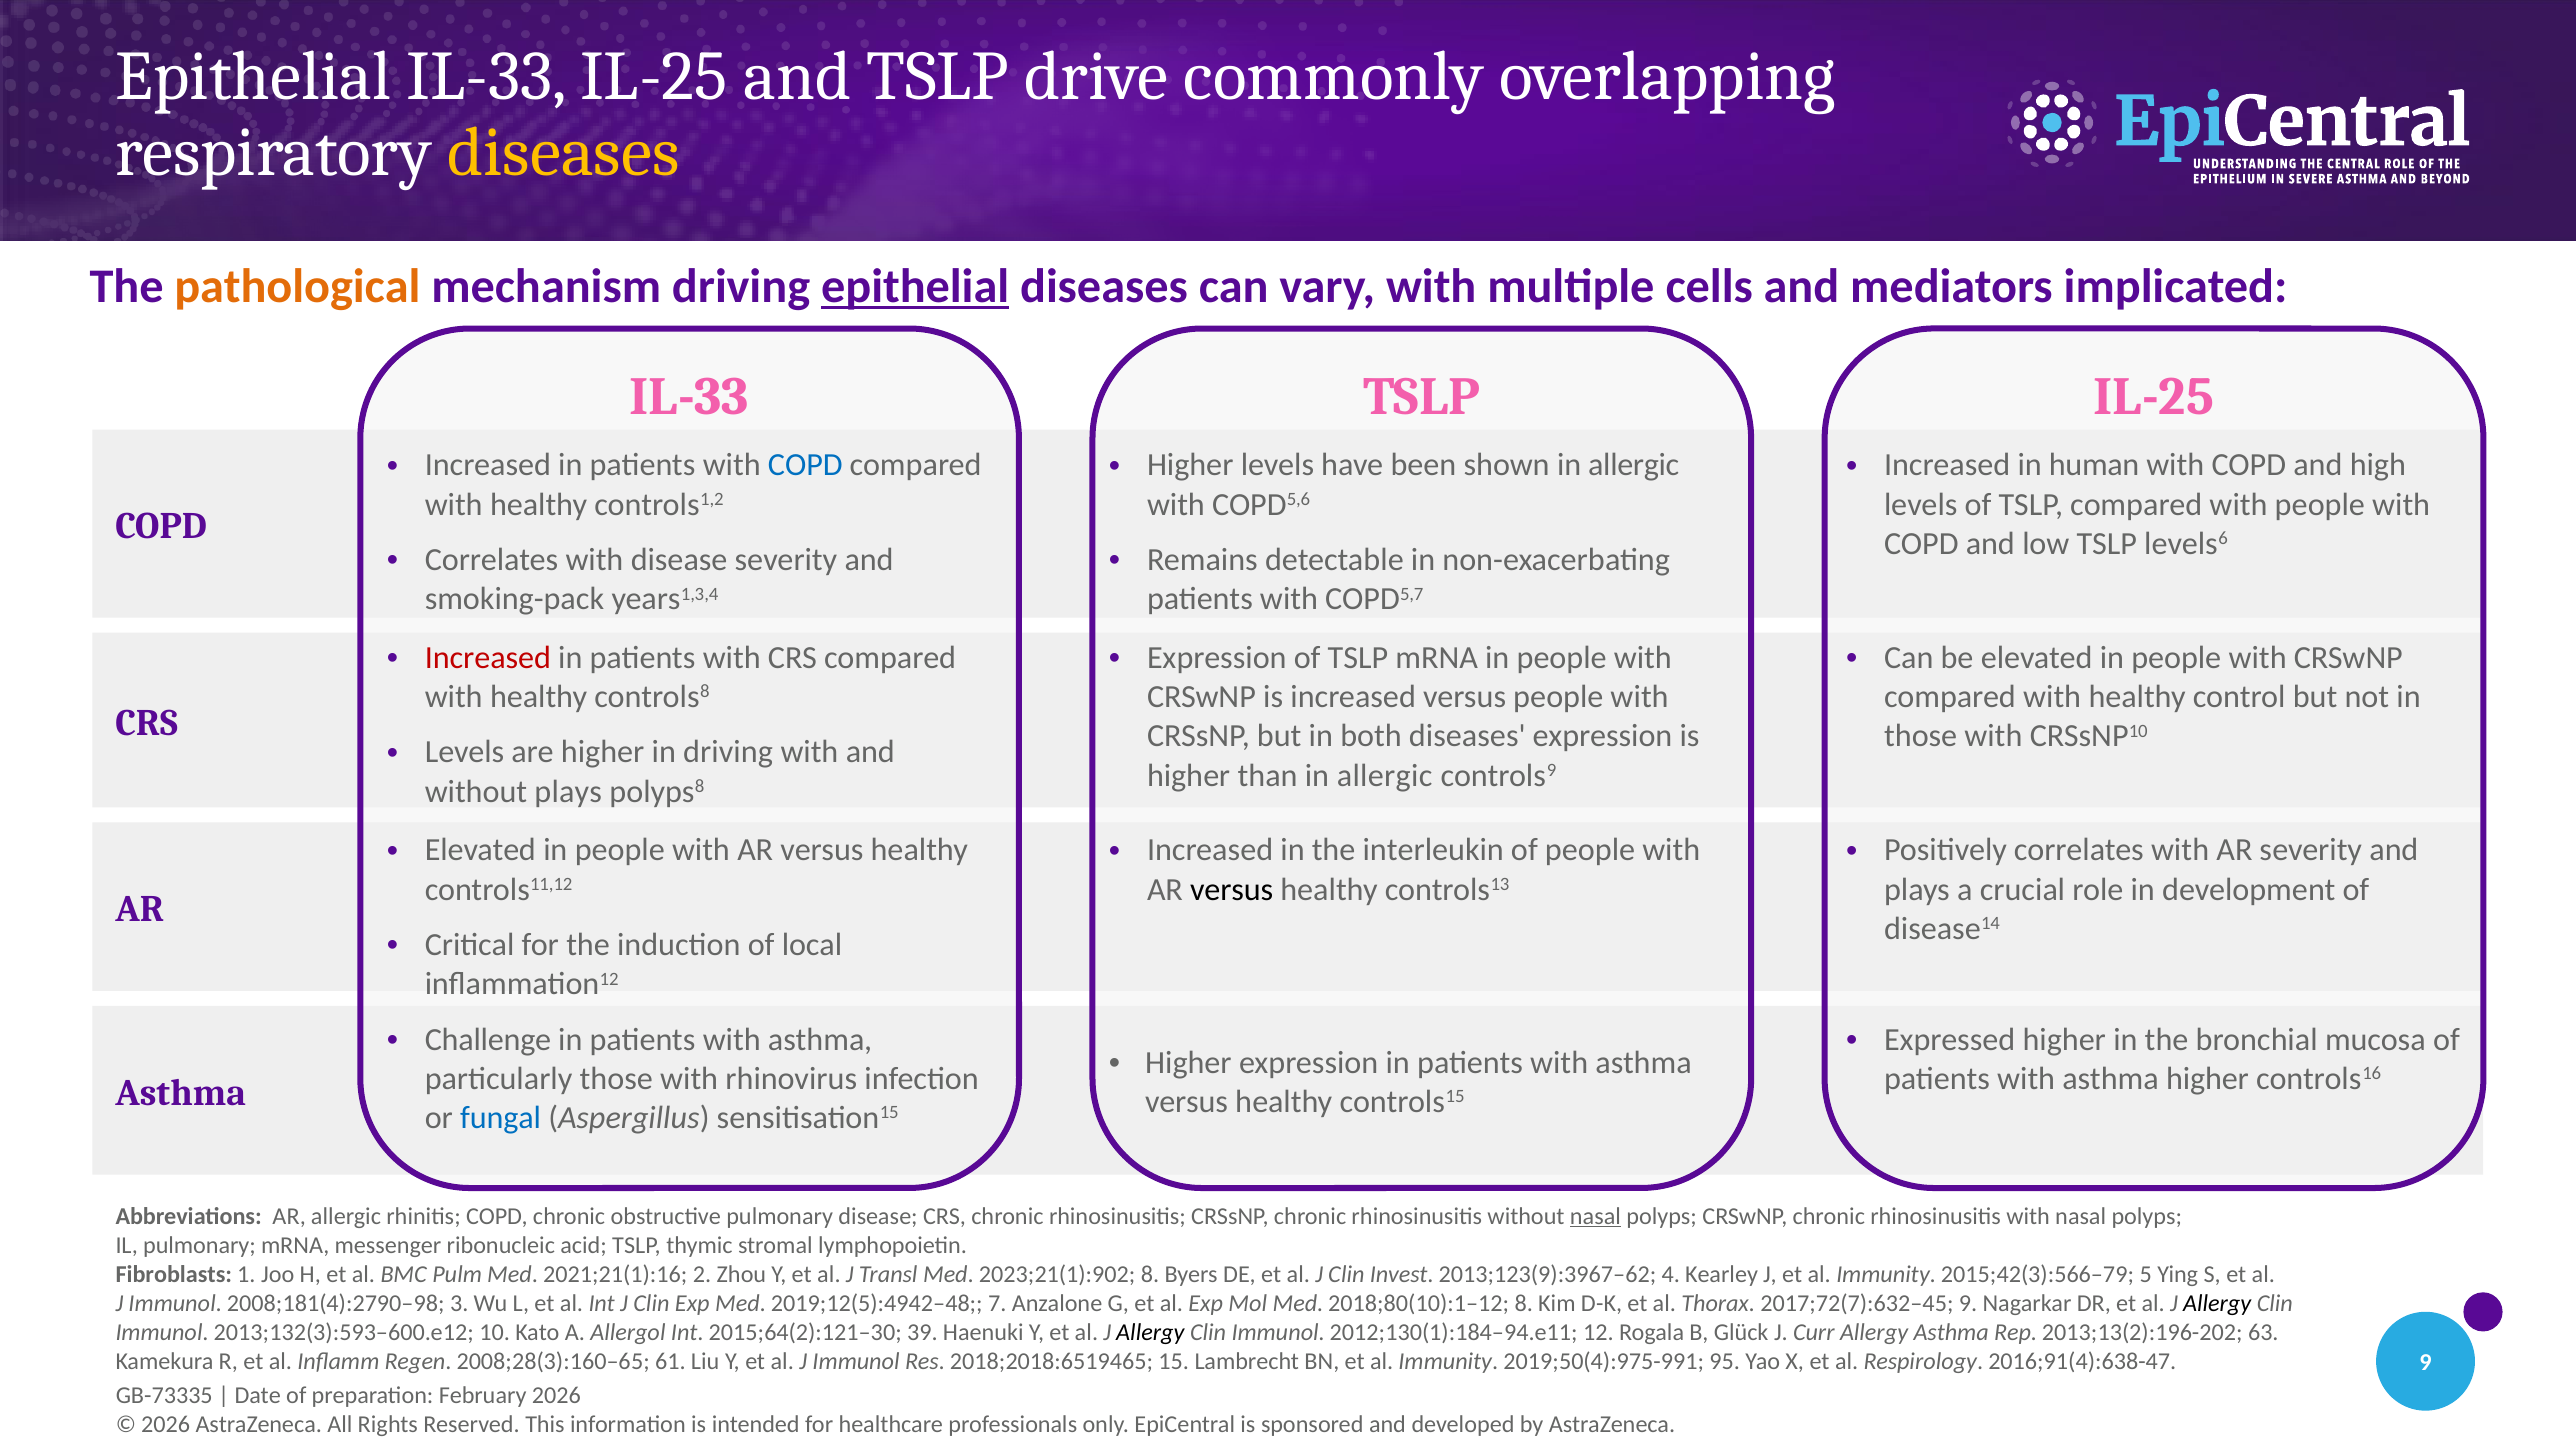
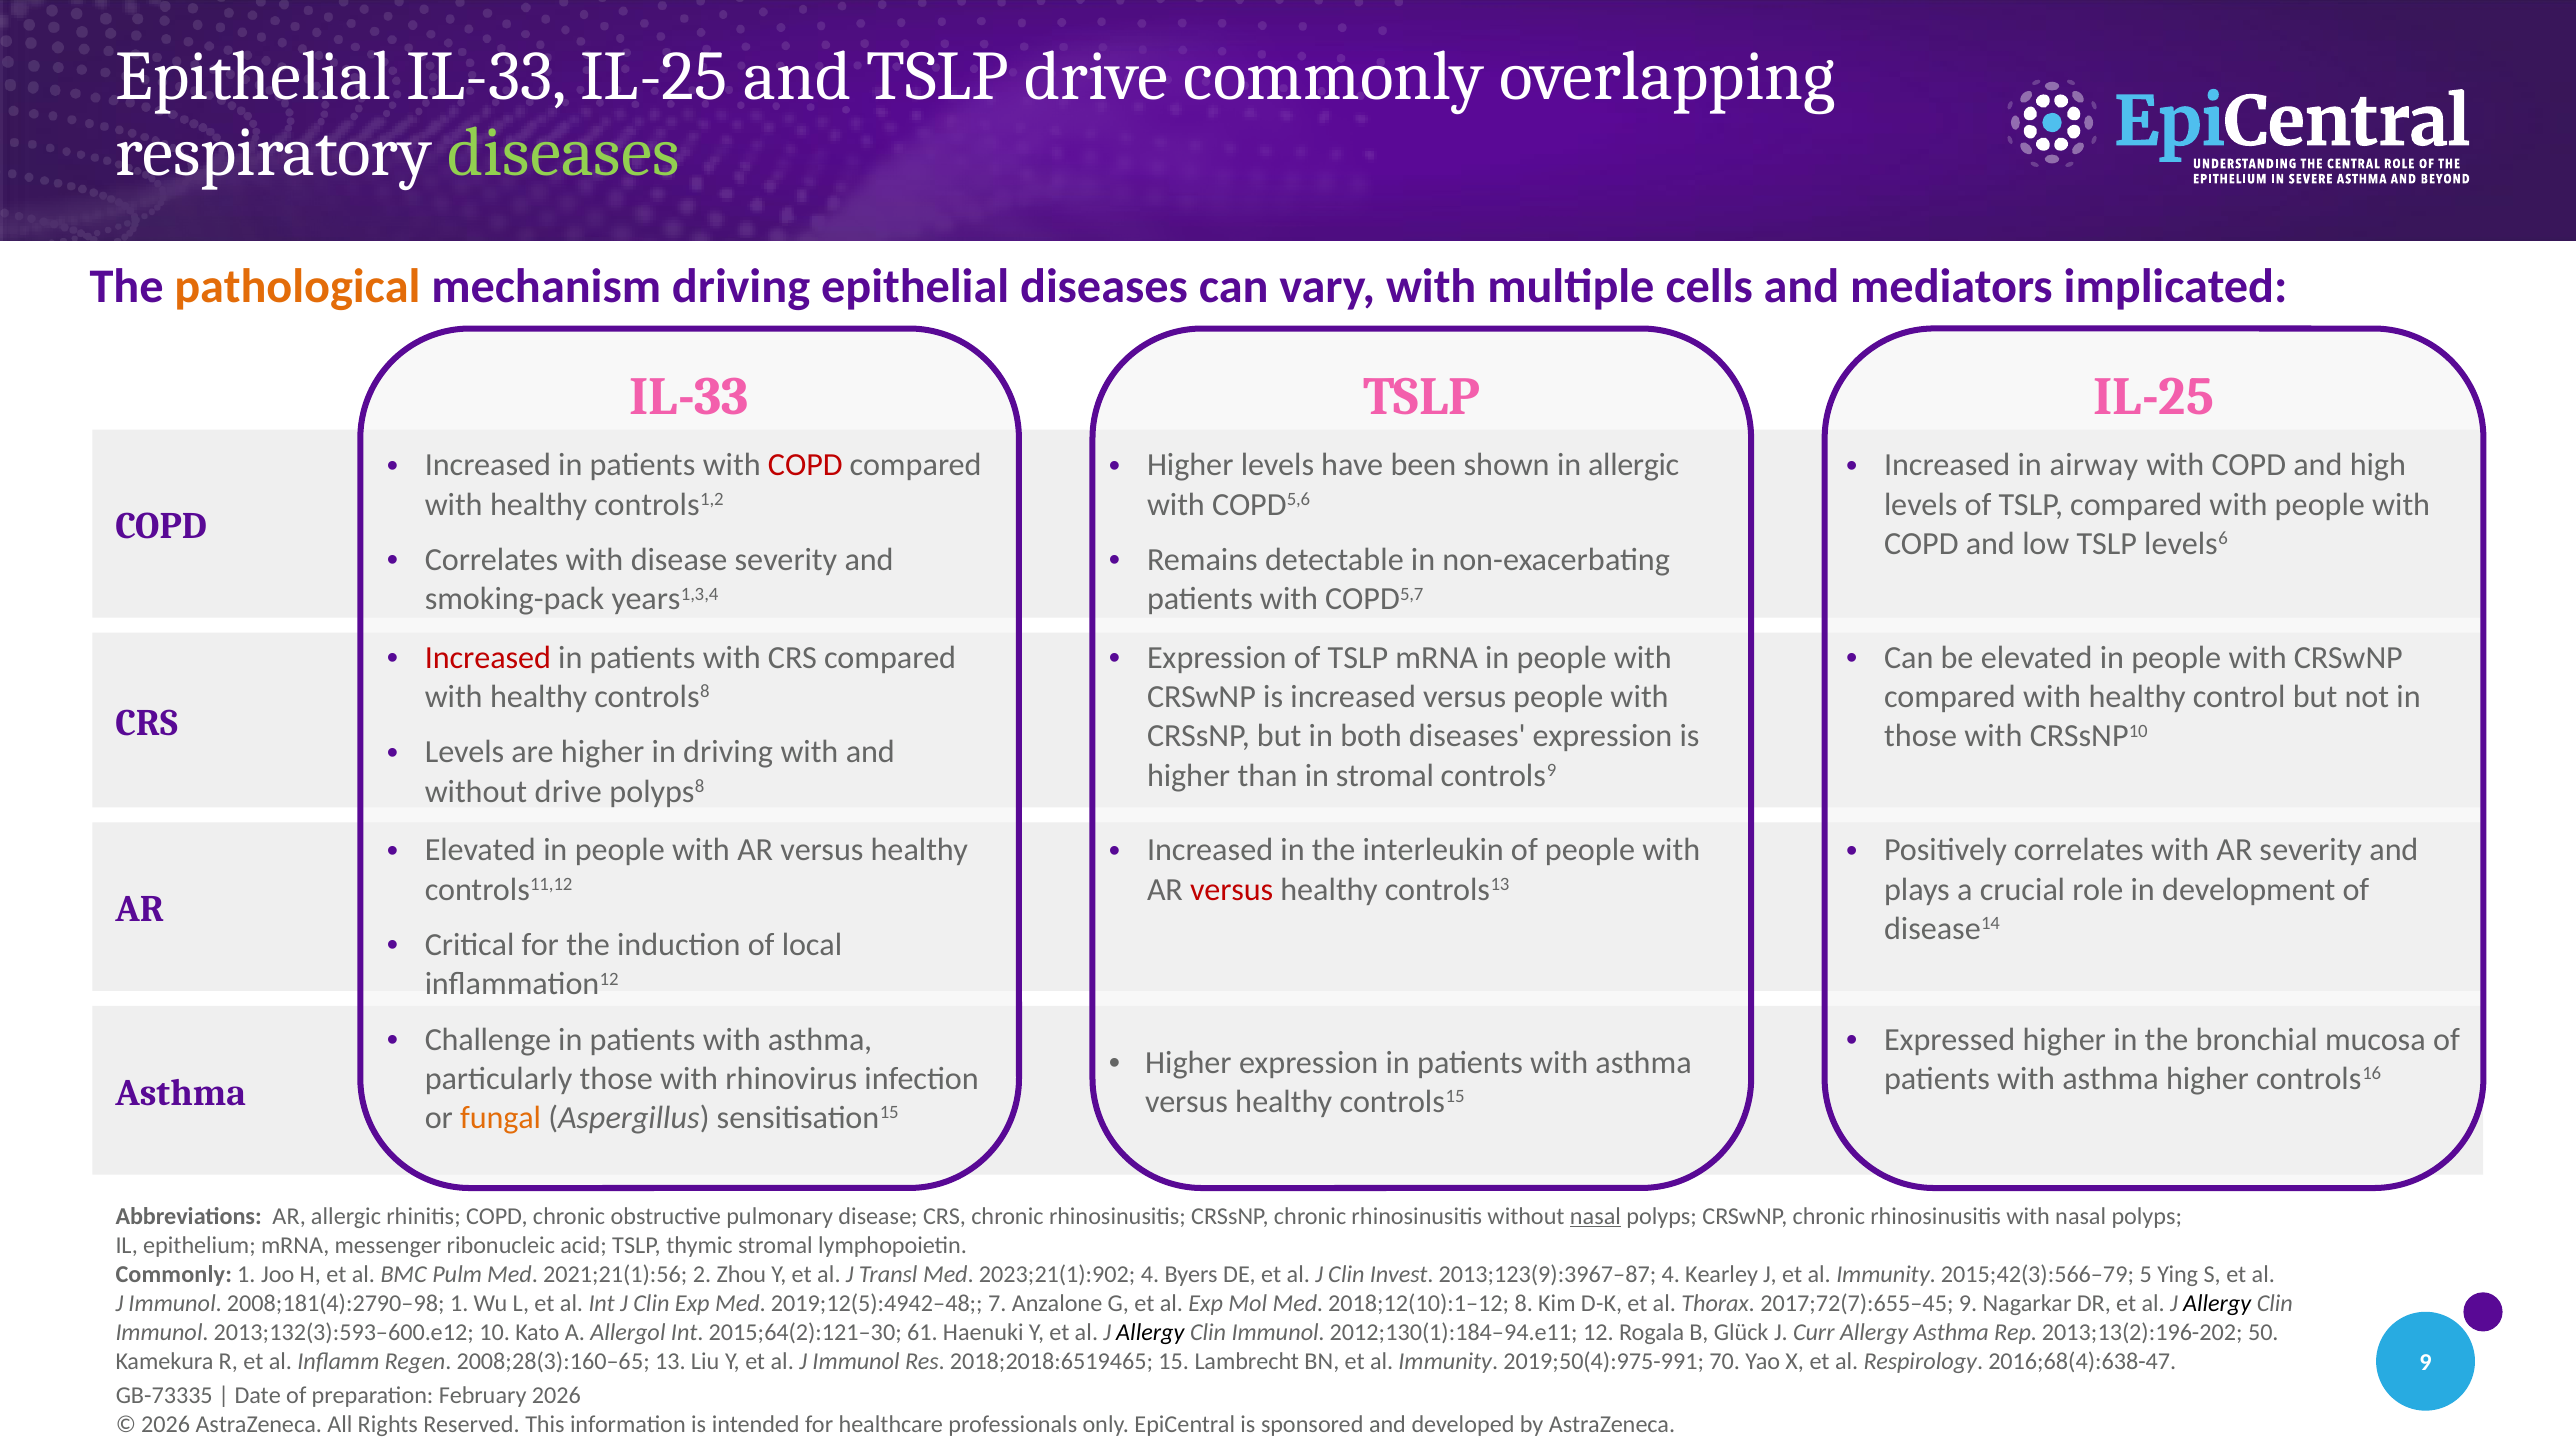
diseases at (563, 152) colour: yellow -> light green
epithelial at (915, 287) underline: present -> none
COPD at (805, 465) colour: blue -> red
human: human -> airway
than in allergic: allergic -> stromal
without plays: plays -> drive
versus at (1232, 890) colour: black -> red
fungal colour: blue -> orange
IL pulmonary: pulmonary -> epithelium
Fibroblasts at (174, 1274): Fibroblasts -> Commonly
2021;21(1):16: 2021;21(1):16 -> 2021;21(1):56
2023;21(1):902 8: 8 -> 4
2013;123(9):3967–62: 2013;123(9):3967–62 -> 2013;123(9):3967–87
2008;181(4):2790–98 3: 3 -> 1
2018;80(10):1–12: 2018;80(10):1–12 -> 2018;12(10):1–12
2017;72(7):632–45: 2017;72(7):632–45 -> 2017;72(7):655–45
39: 39 -> 61
63: 63 -> 50
61: 61 -> 13
95: 95 -> 70
2016;91(4):638-47: 2016;91(4):638-47 -> 2016;68(4):638-47
